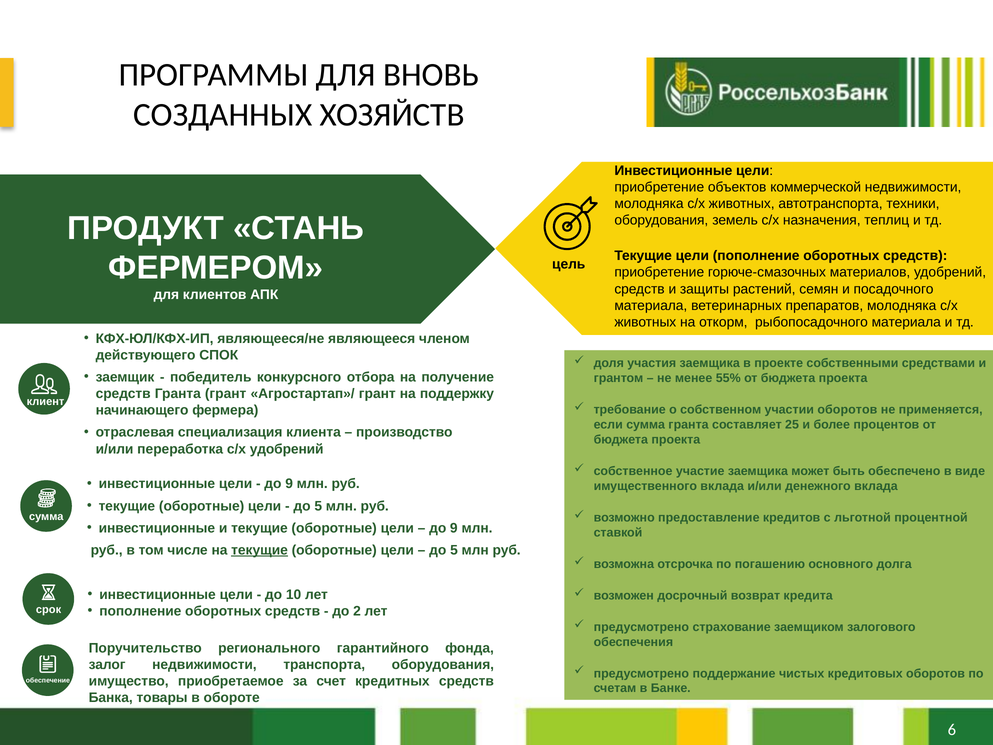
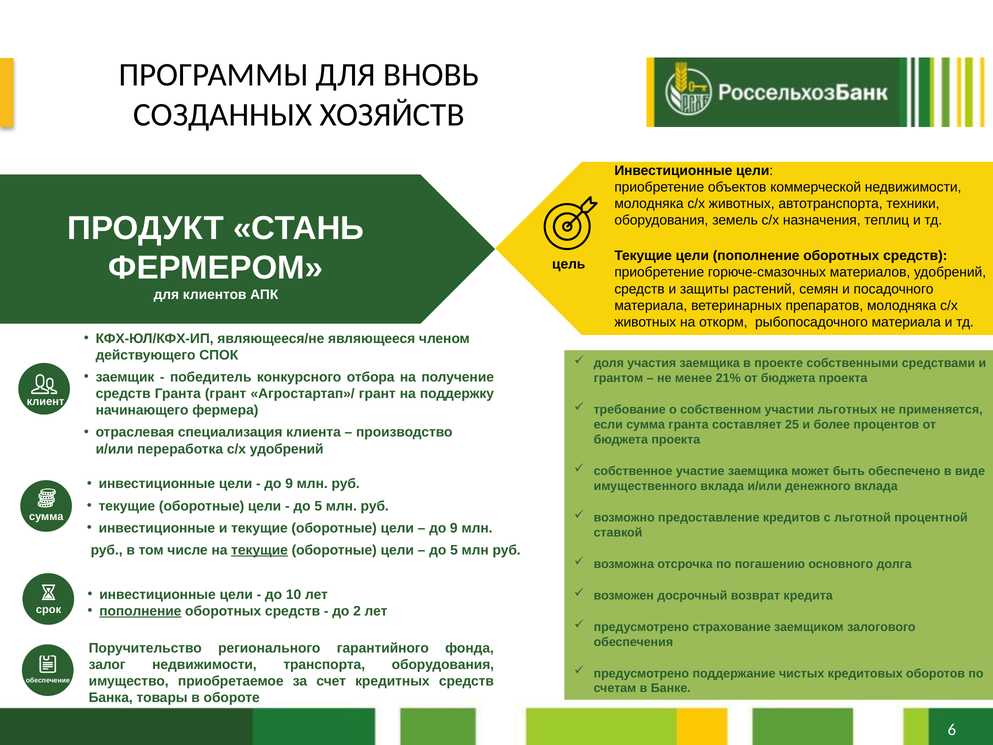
55%: 55% -> 21%
участии оборотов: оборотов -> льготных
пополнение at (140, 611) underline: none -> present
